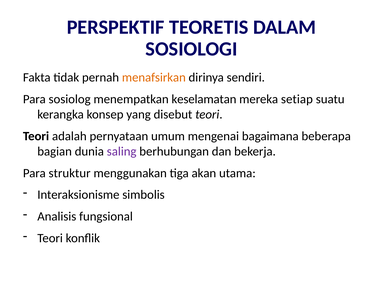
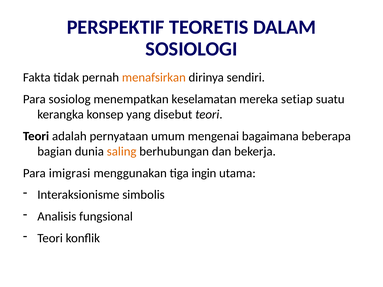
saling colour: purple -> orange
struktur: struktur -> imigrasi
akan: akan -> ingin
